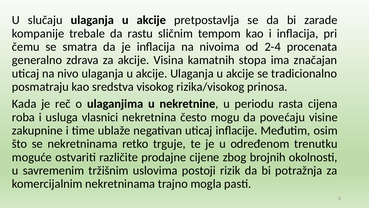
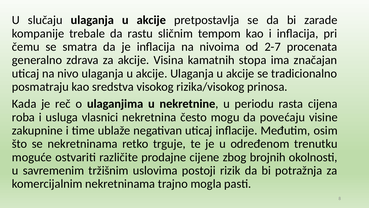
2-4: 2-4 -> 2-7
